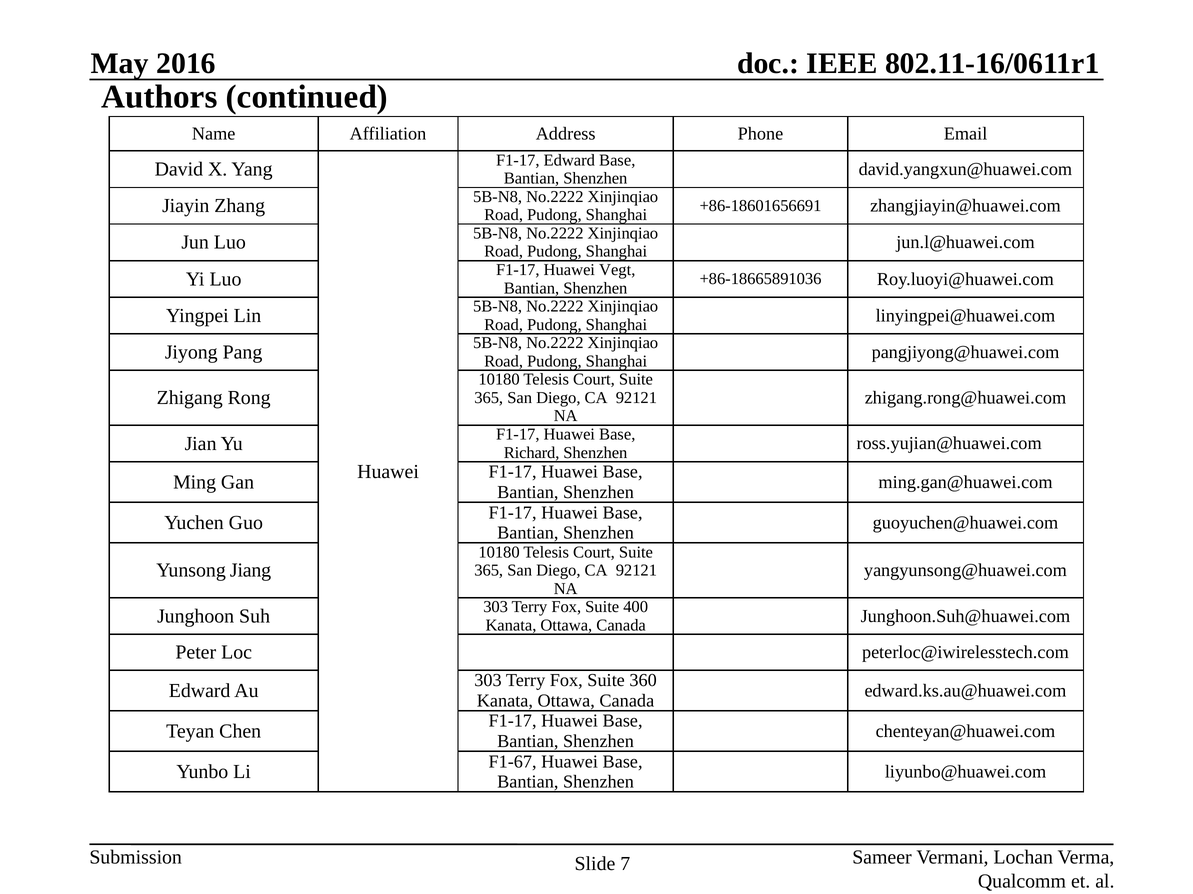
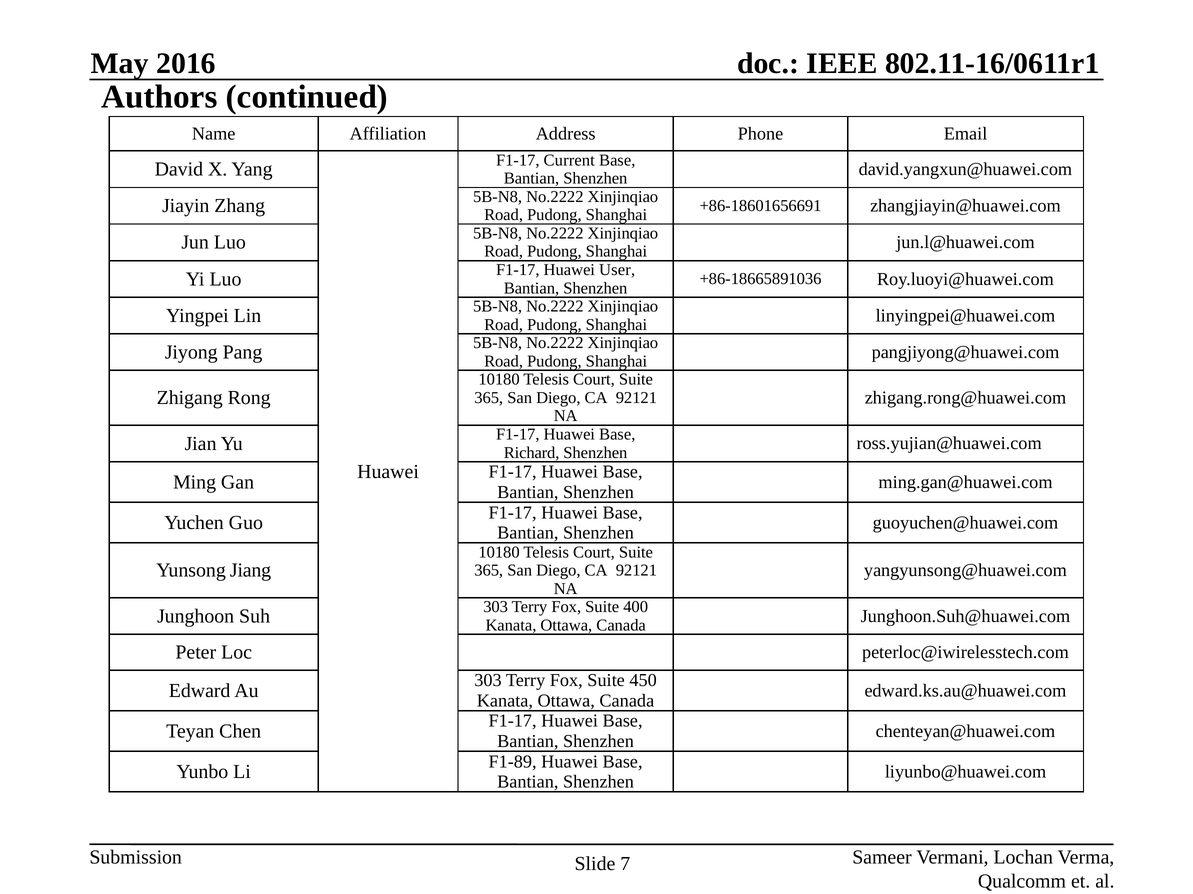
F1-17 Edward: Edward -> Current
Vegt: Vegt -> User
360: 360 -> 450
F1-67: F1-67 -> F1-89
